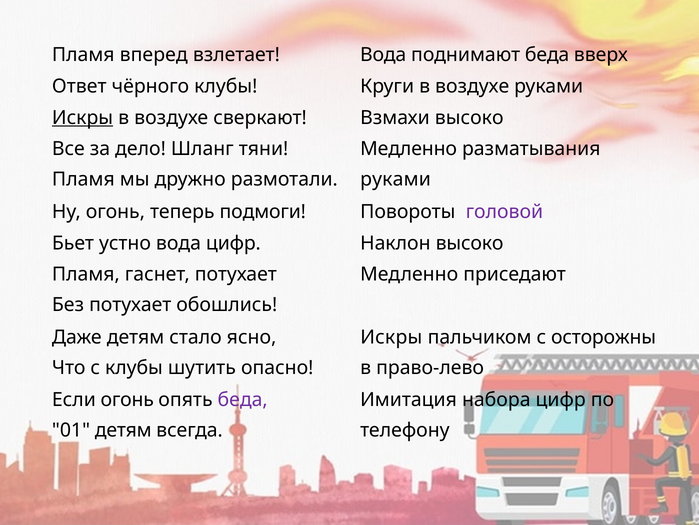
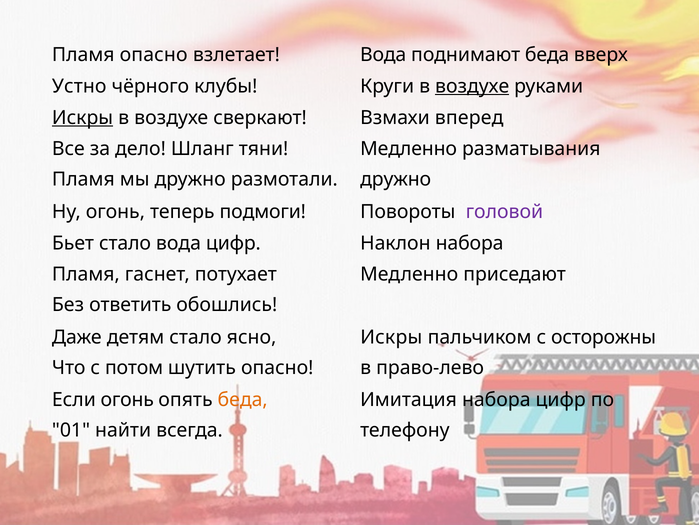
Пламя вперед: вперед -> опасно
Ответ: Ответ -> Устно
воздухе at (472, 86) underline: none -> present
Взмахи высоко: высоко -> вперед
руками at (396, 179): руками -> дружно
Бьет устно: устно -> стало
Наклон высоко: высоко -> набора
Без потухает: потухает -> ответить
с клубы: клубы -> потом
беда at (243, 399) colour: purple -> orange
01 детям: детям -> найти
